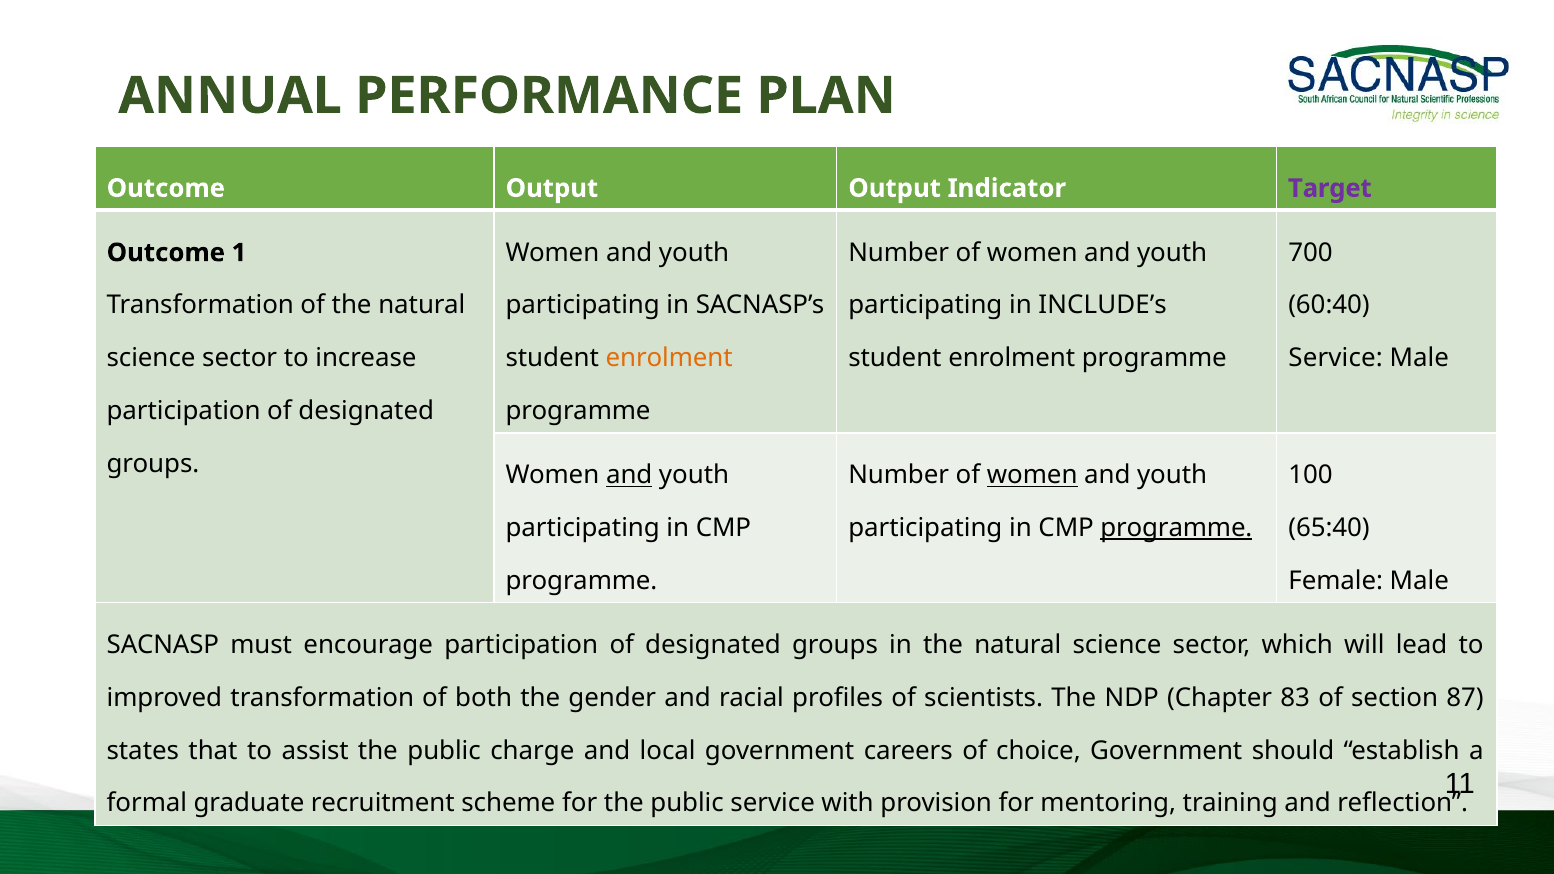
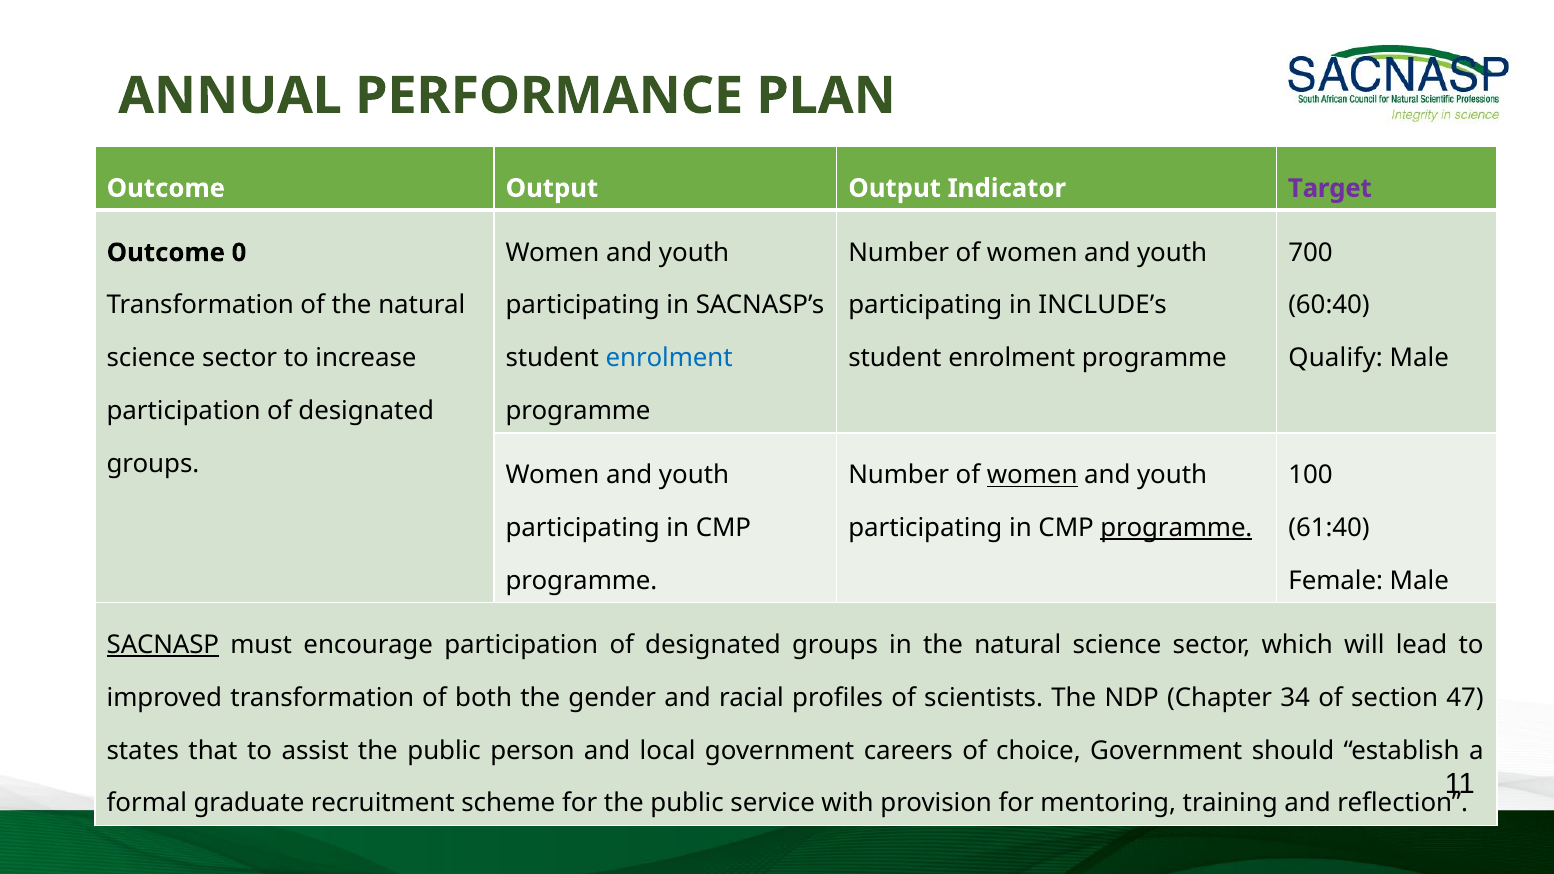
1: 1 -> 0
enrolment at (669, 358) colour: orange -> blue
Service at (1336, 358): Service -> Qualify
and at (629, 475) underline: present -> none
65:40: 65:40 -> 61:40
SACNASP underline: none -> present
83: 83 -> 34
87: 87 -> 47
charge: charge -> person
